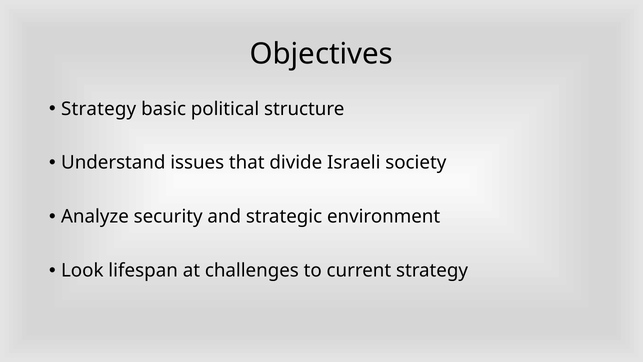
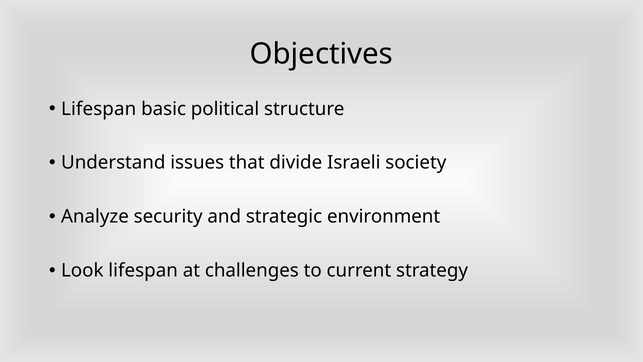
Strategy at (99, 109): Strategy -> Lifespan
